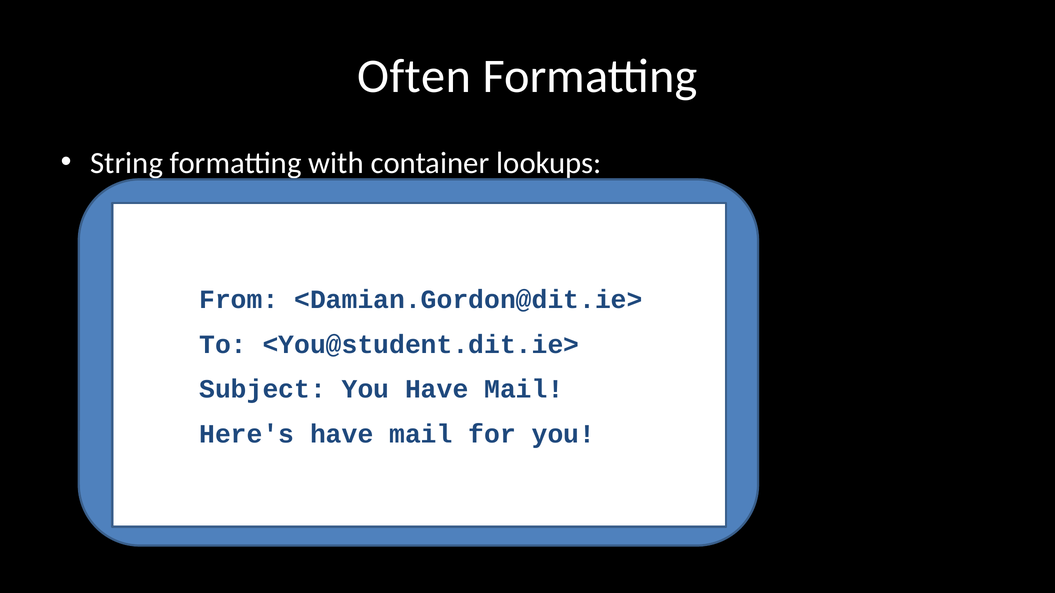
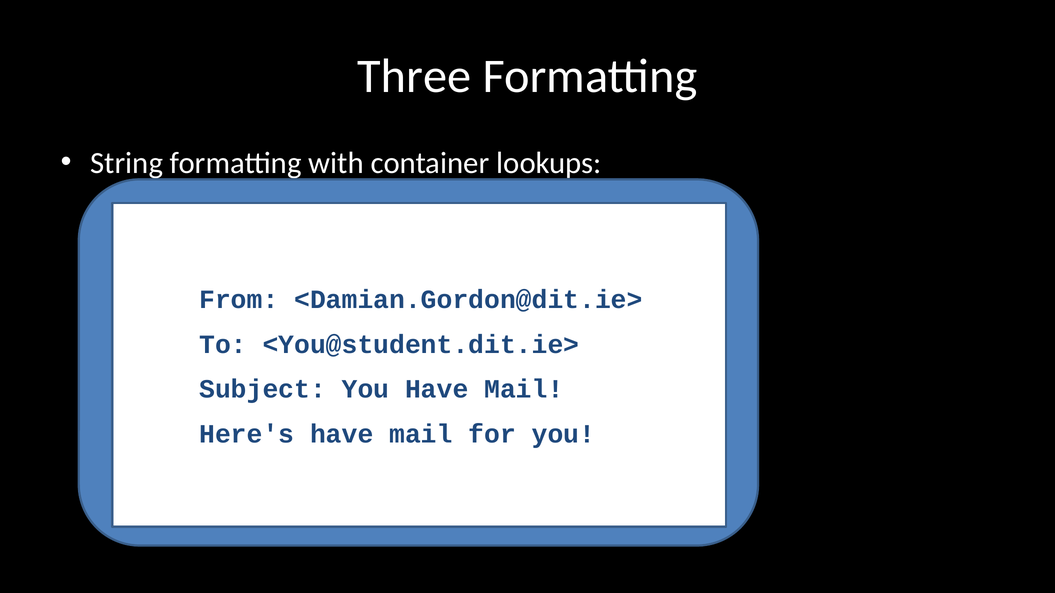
Often: Often -> Three
